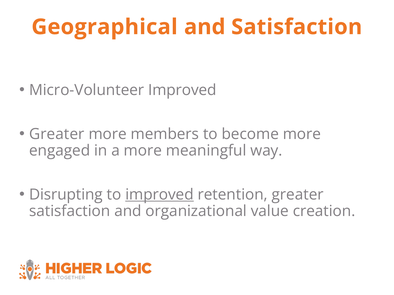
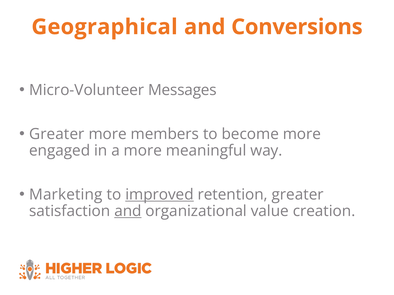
and Satisfaction: Satisfaction -> Conversions
Micro-Volunteer Improved: Improved -> Messages
Disrupting: Disrupting -> Marketing
and at (128, 211) underline: none -> present
